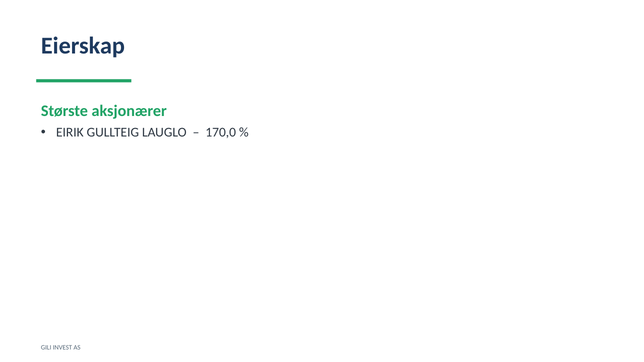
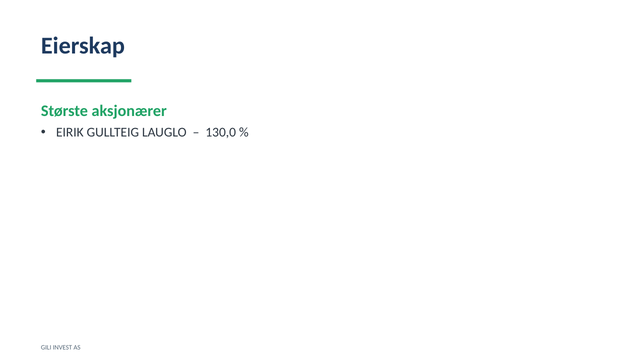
170,0: 170,0 -> 130,0
